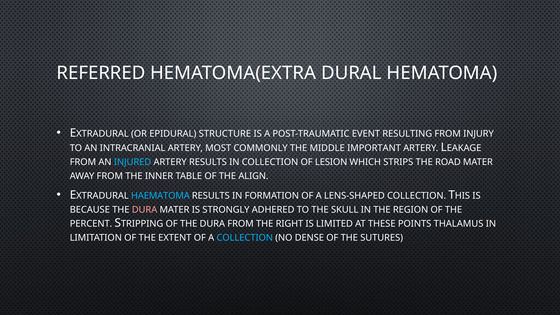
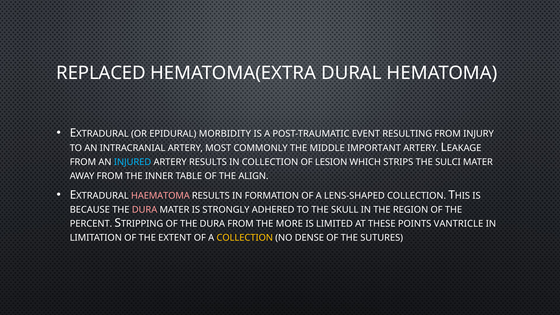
REFERRED: REFERRED -> REPLACED
STRUCTURE: STRUCTURE -> MORBIDITY
ROAD: ROAD -> SULCI
HAEMATOMA colour: light blue -> pink
RIGHT: RIGHT -> MORE
THALAMUS: THALAMUS -> VANTRICLE
COLLECTION at (245, 238) colour: light blue -> yellow
